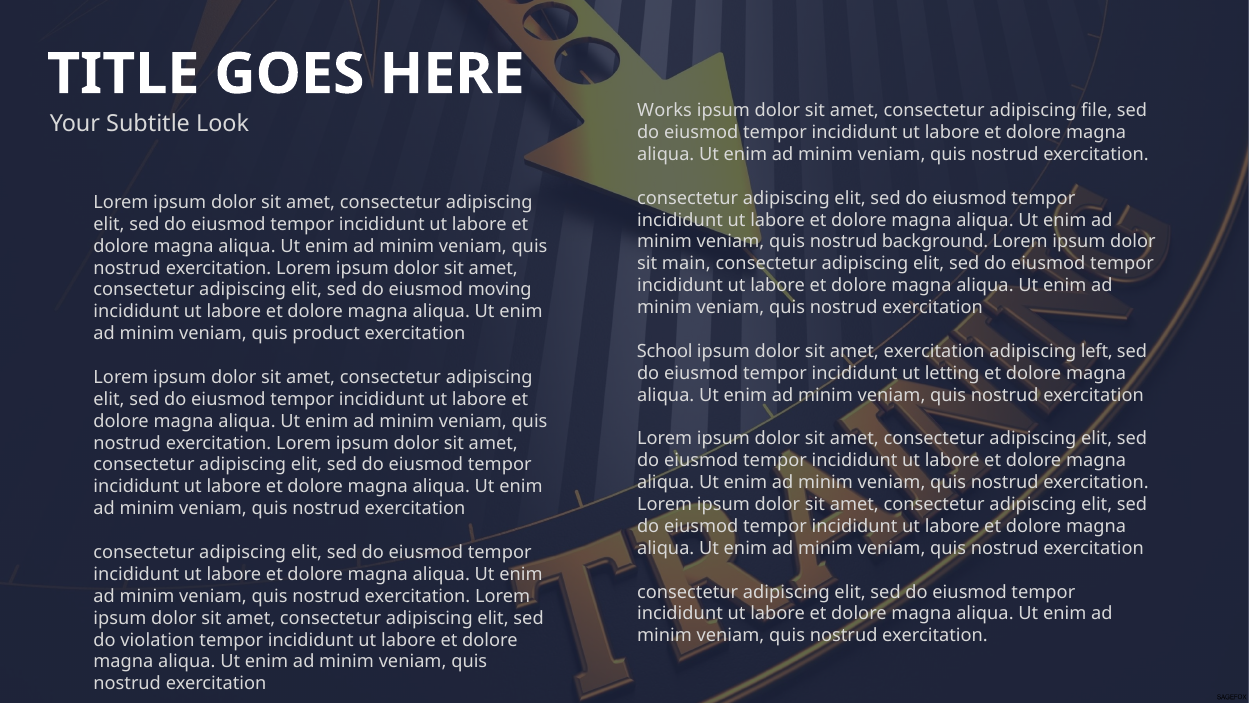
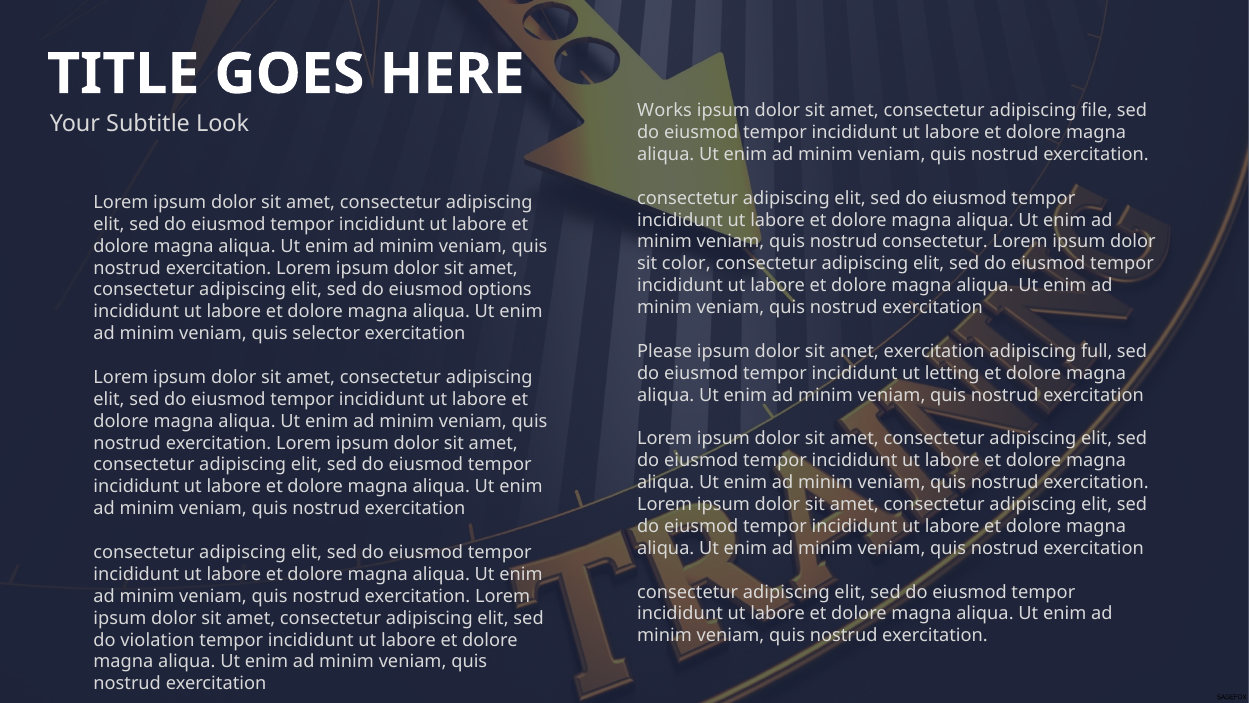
nostrud background: background -> consectetur
main: main -> color
moving: moving -> options
product: product -> selector
School: School -> Please
left: left -> full
